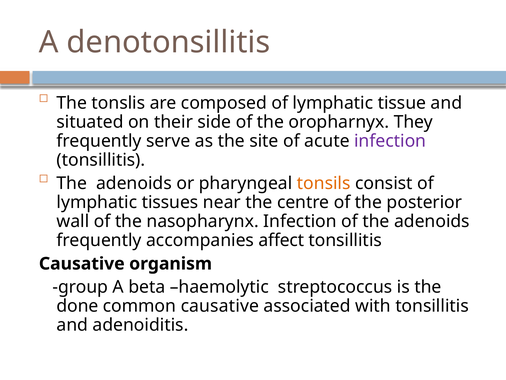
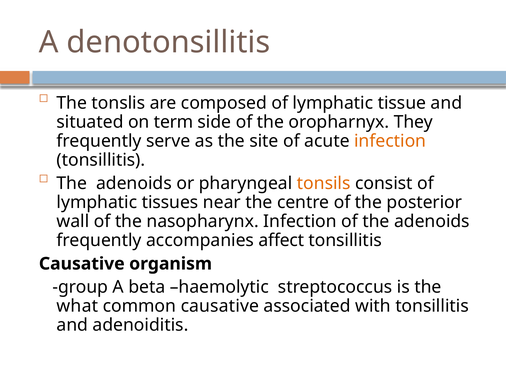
their: their -> term
infection at (390, 141) colour: purple -> orange
done: done -> what
